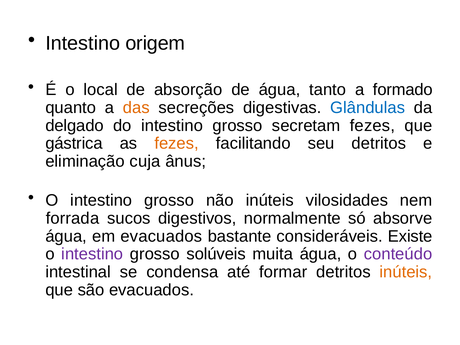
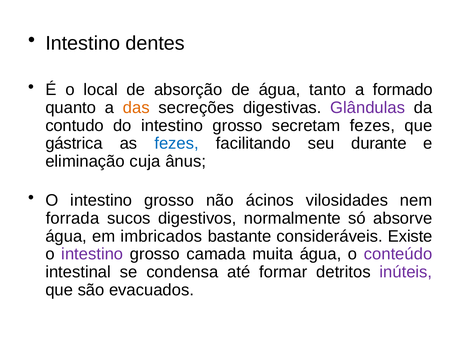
origem: origem -> dentes
Glândulas colour: blue -> purple
delgado: delgado -> contudo
fezes at (177, 143) colour: orange -> blue
seu detritos: detritos -> durante
não inúteis: inúteis -> ácinos
em evacuados: evacuados -> imbricados
solúveis: solúveis -> camada
inúteis at (406, 272) colour: orange -> purple
